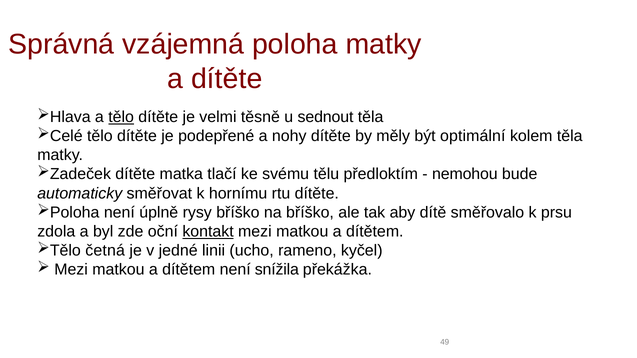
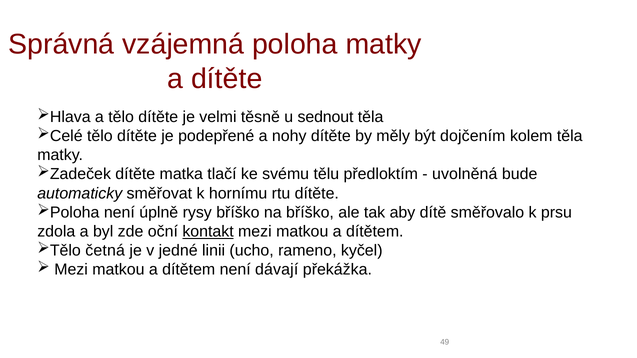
tělo at (121, 117) underline: present -> none
optimální: optimální -> dojčením
nemohou: nemohou -> uvolněná
snížila: snížila -> dávají
